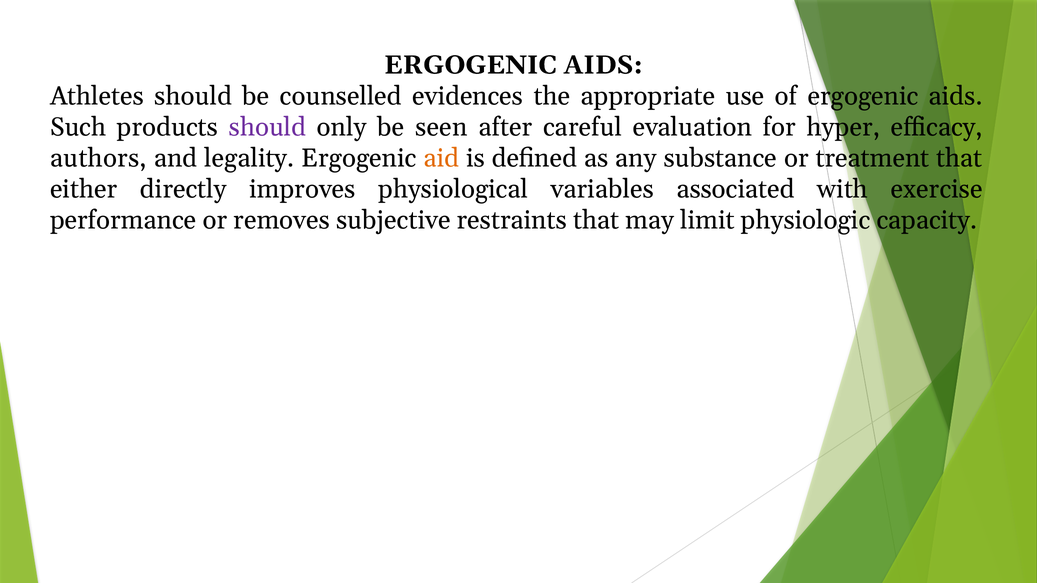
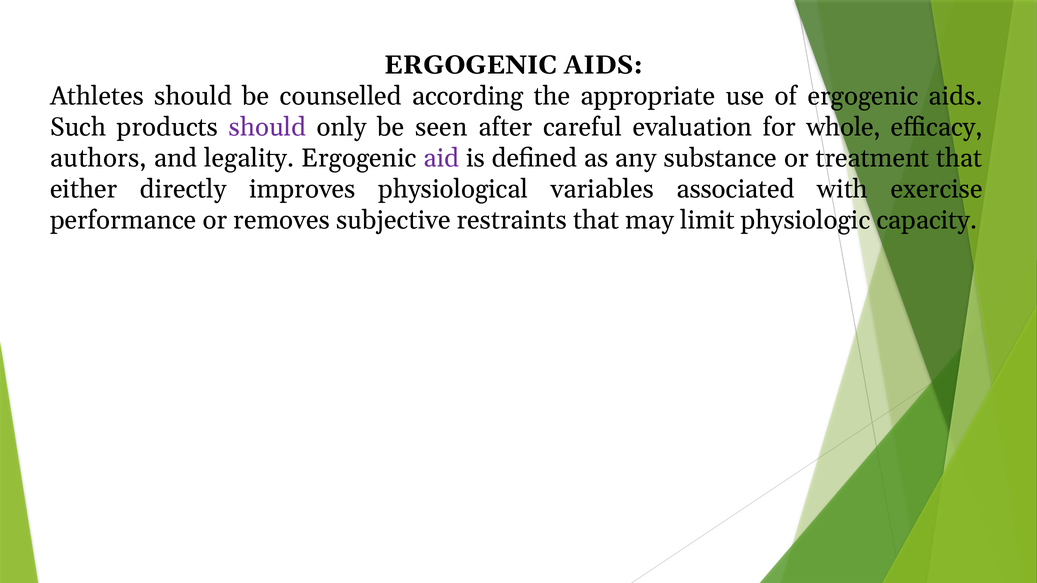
evidences: evidences -> according
hyper: hyper -> whole
aid colour: orange -> purple
